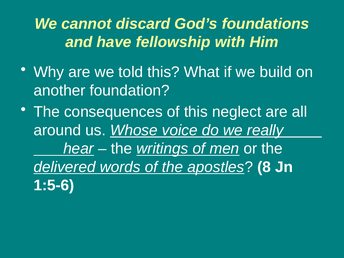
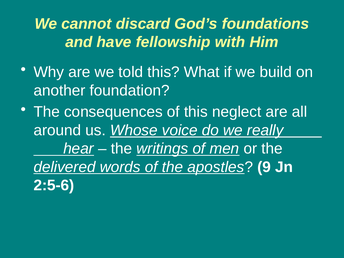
8: 8 -> 9
1:5-6: 1:5-6 -> 2:5-6
